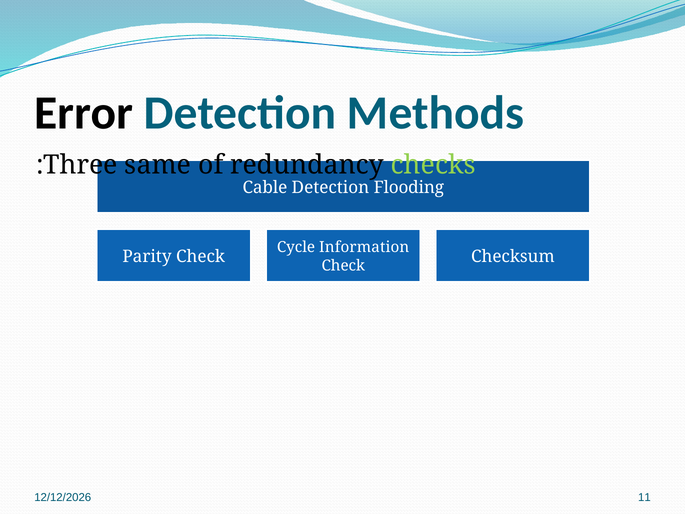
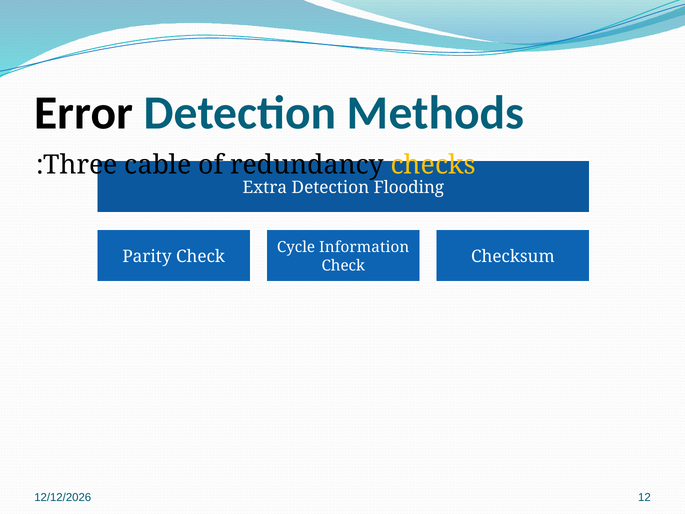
same: same -> cable
checks colour: light green -> yellow
Cable: Cable -> Extra
11: 11 -> 12
